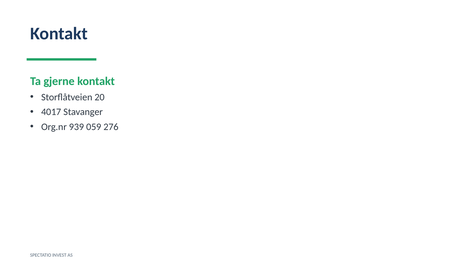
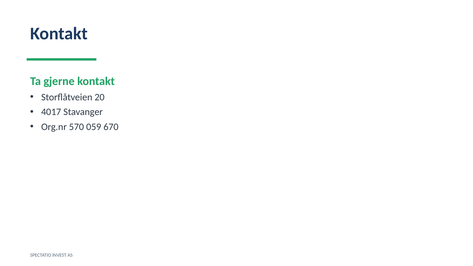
939: 939 -> 570
276: 276 -> 670
